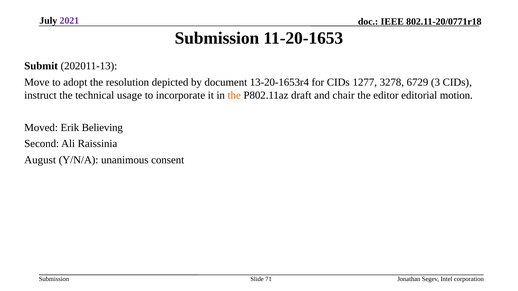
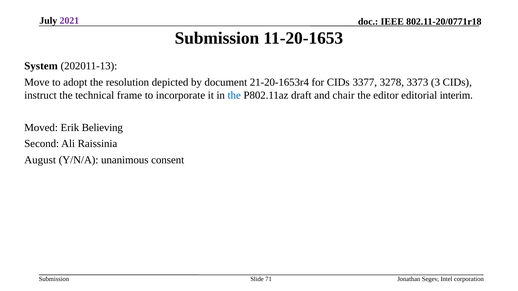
Submit: Submit -> System
13-20-1653r4: 13-20-1653r4 -> 21-20-1653r4
1277: 1277 -> 3377
6729: 6729 -> 3373
usage: usage -> frame
the at (234, 95) colour: orange -> blue
motion: motion -> interim
